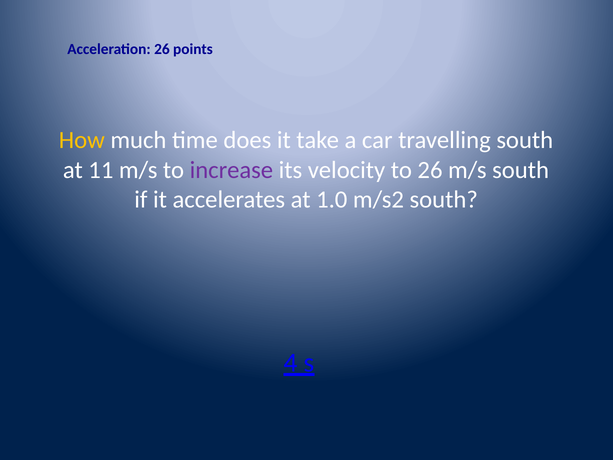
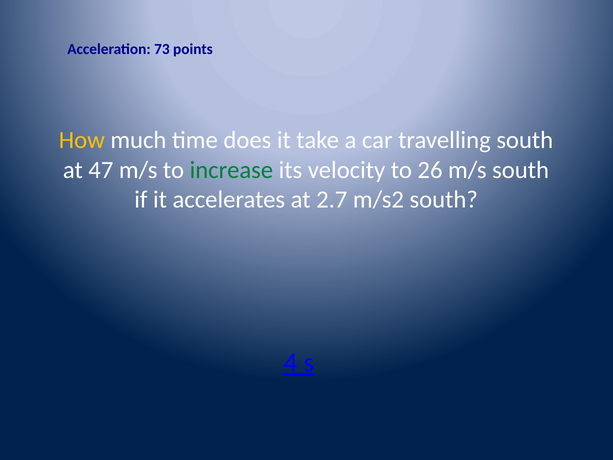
Acceleration 26: 26 -> 73
11: 11 -> 47
increase colour: purple -> green
1.0: 1.0 -> 2.7
